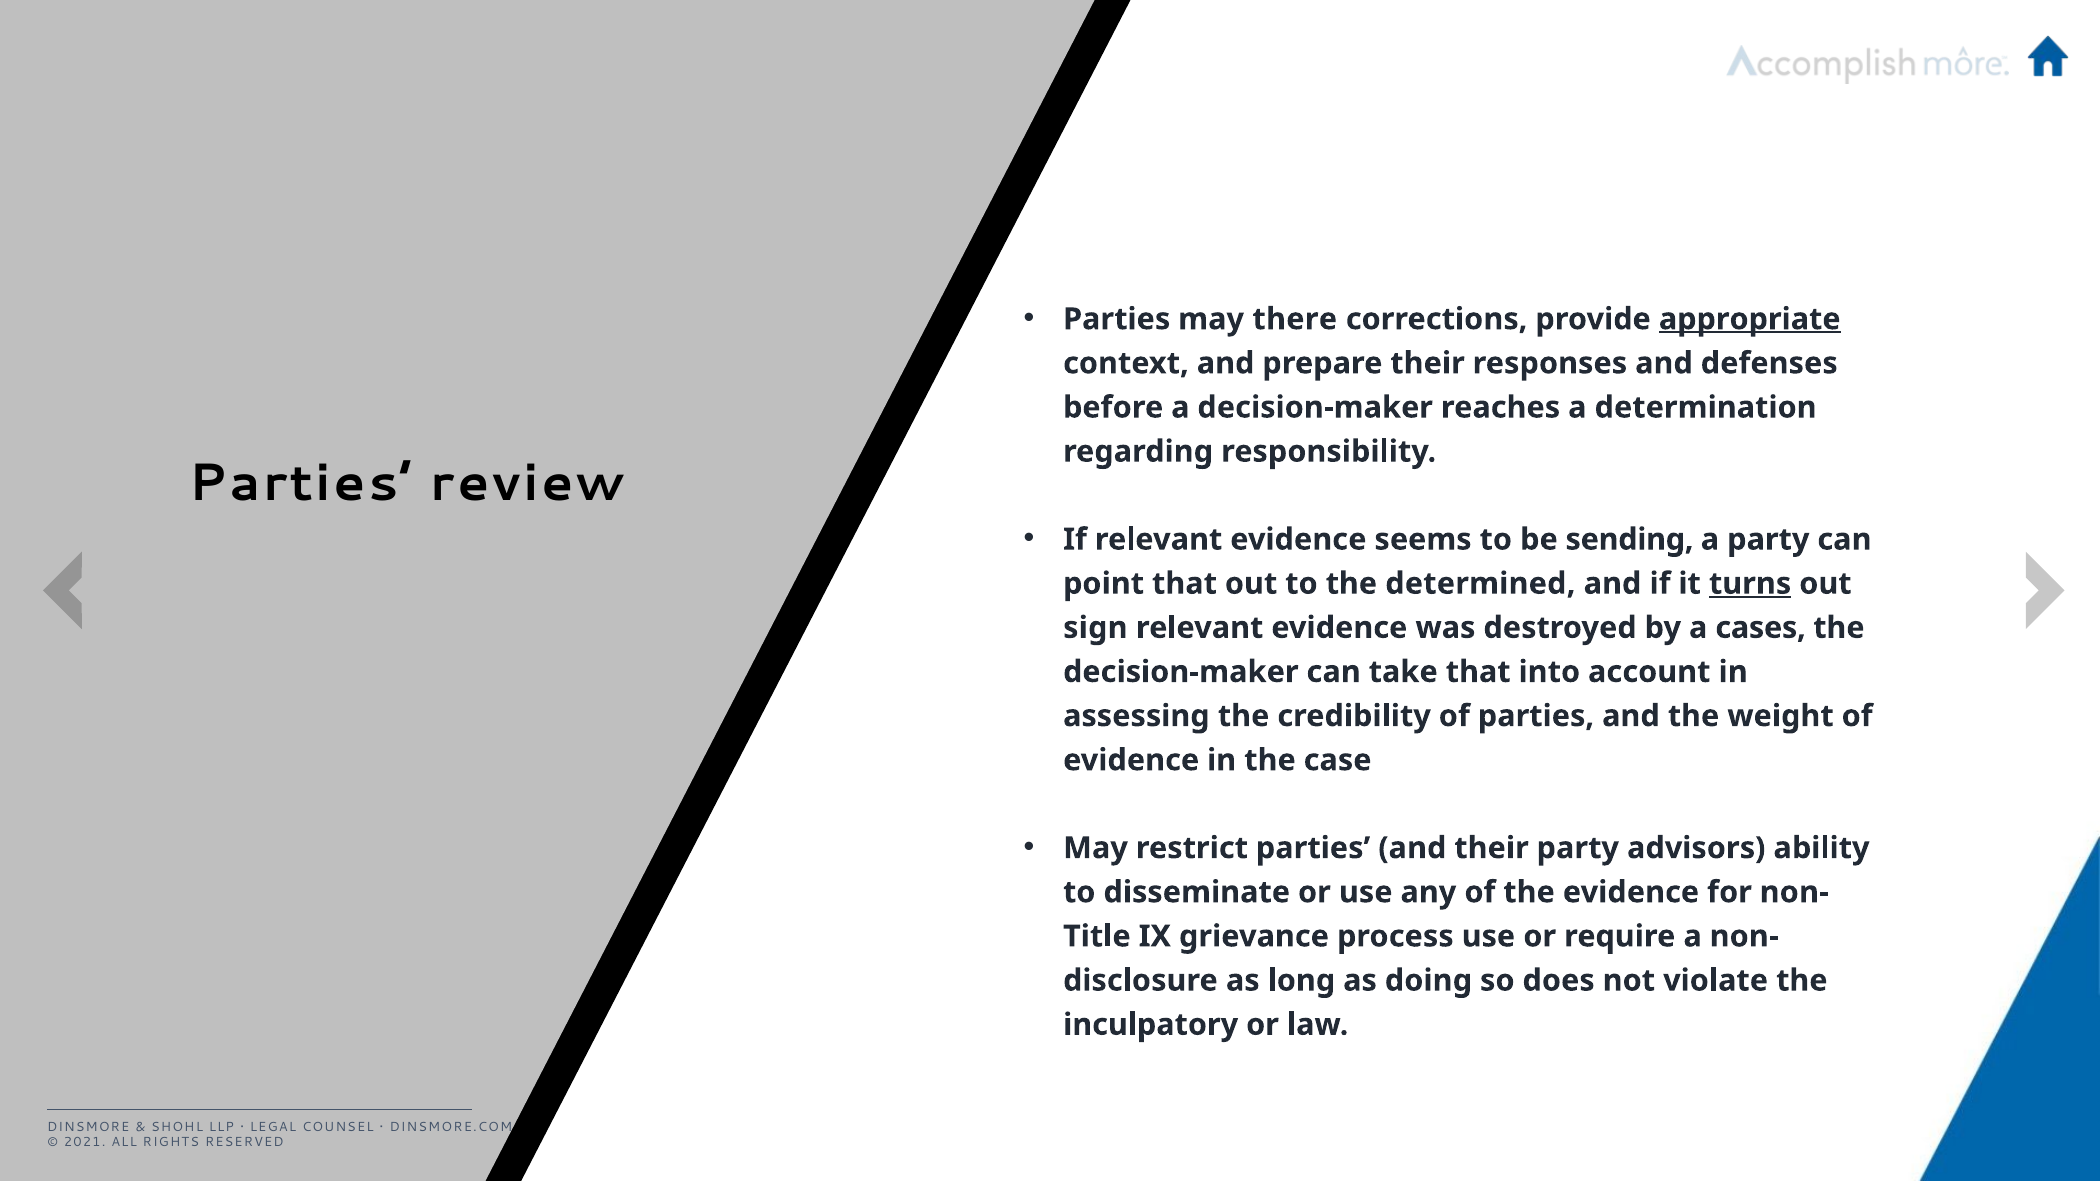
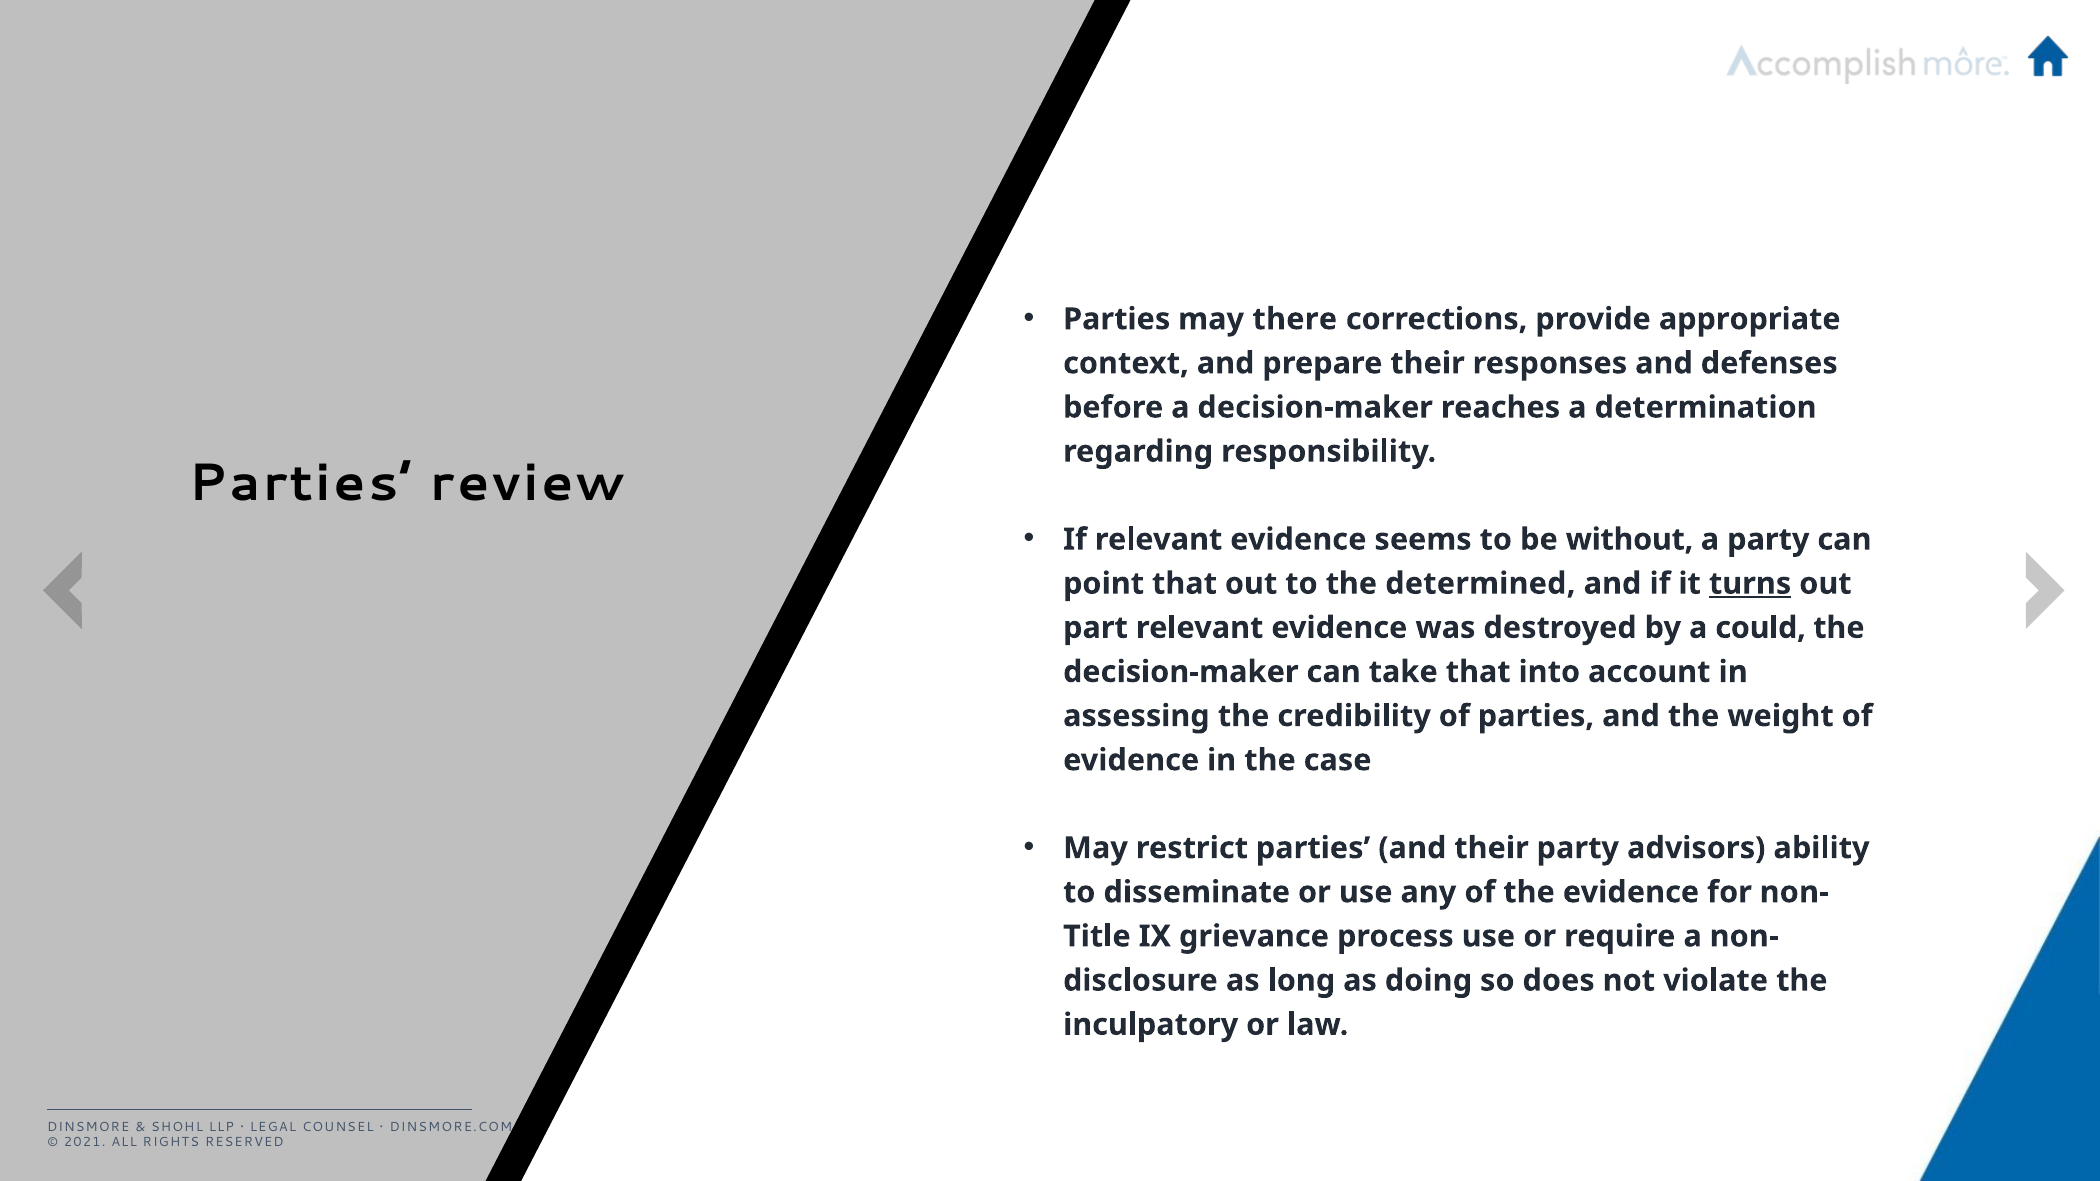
appropriate underline: present -> none
sending: sending -> without
sign: sign -> part
cases: cases -> could
